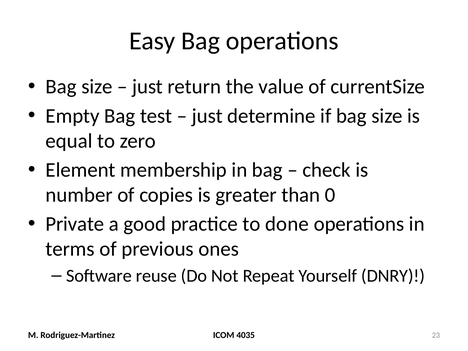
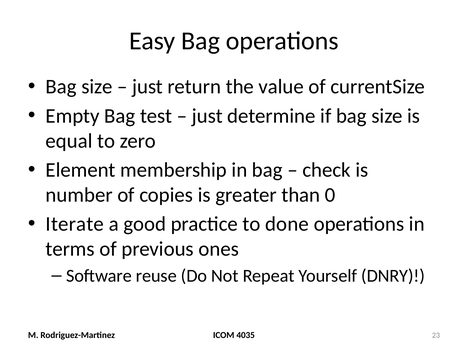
Private: Private -> Iterate
